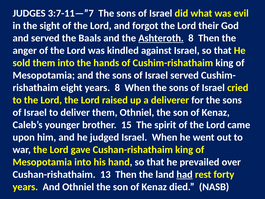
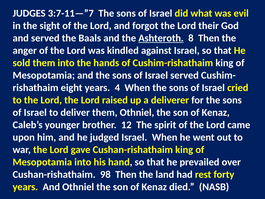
years 8: 8 -> 4
15: 15 -> 12
13: 13 -> 98
had underline: present -> none
